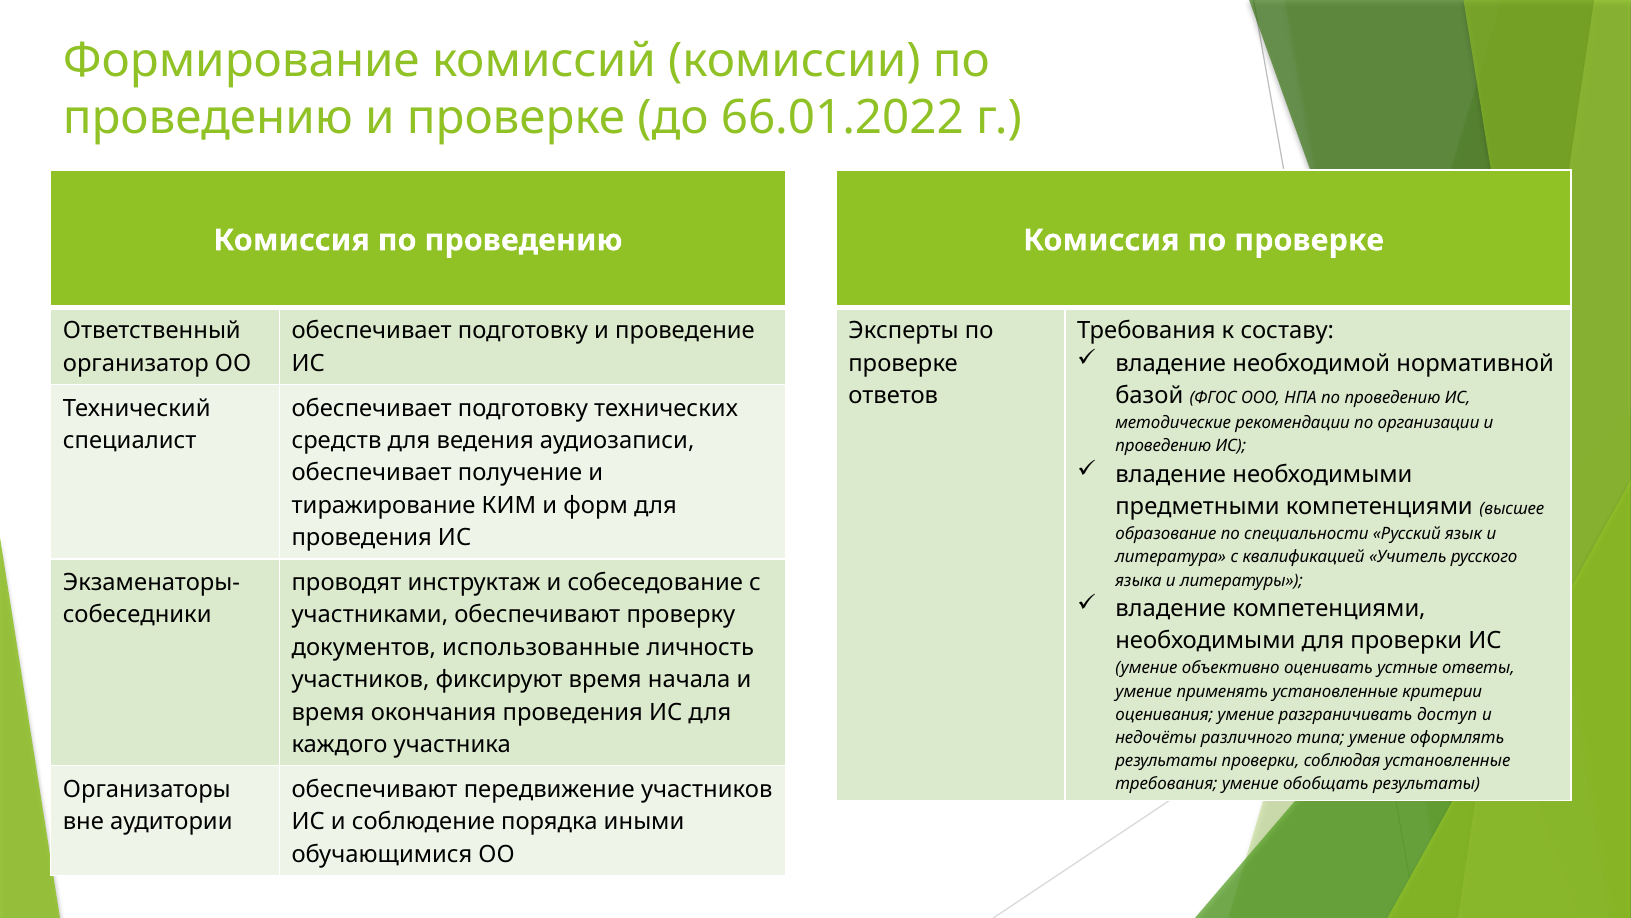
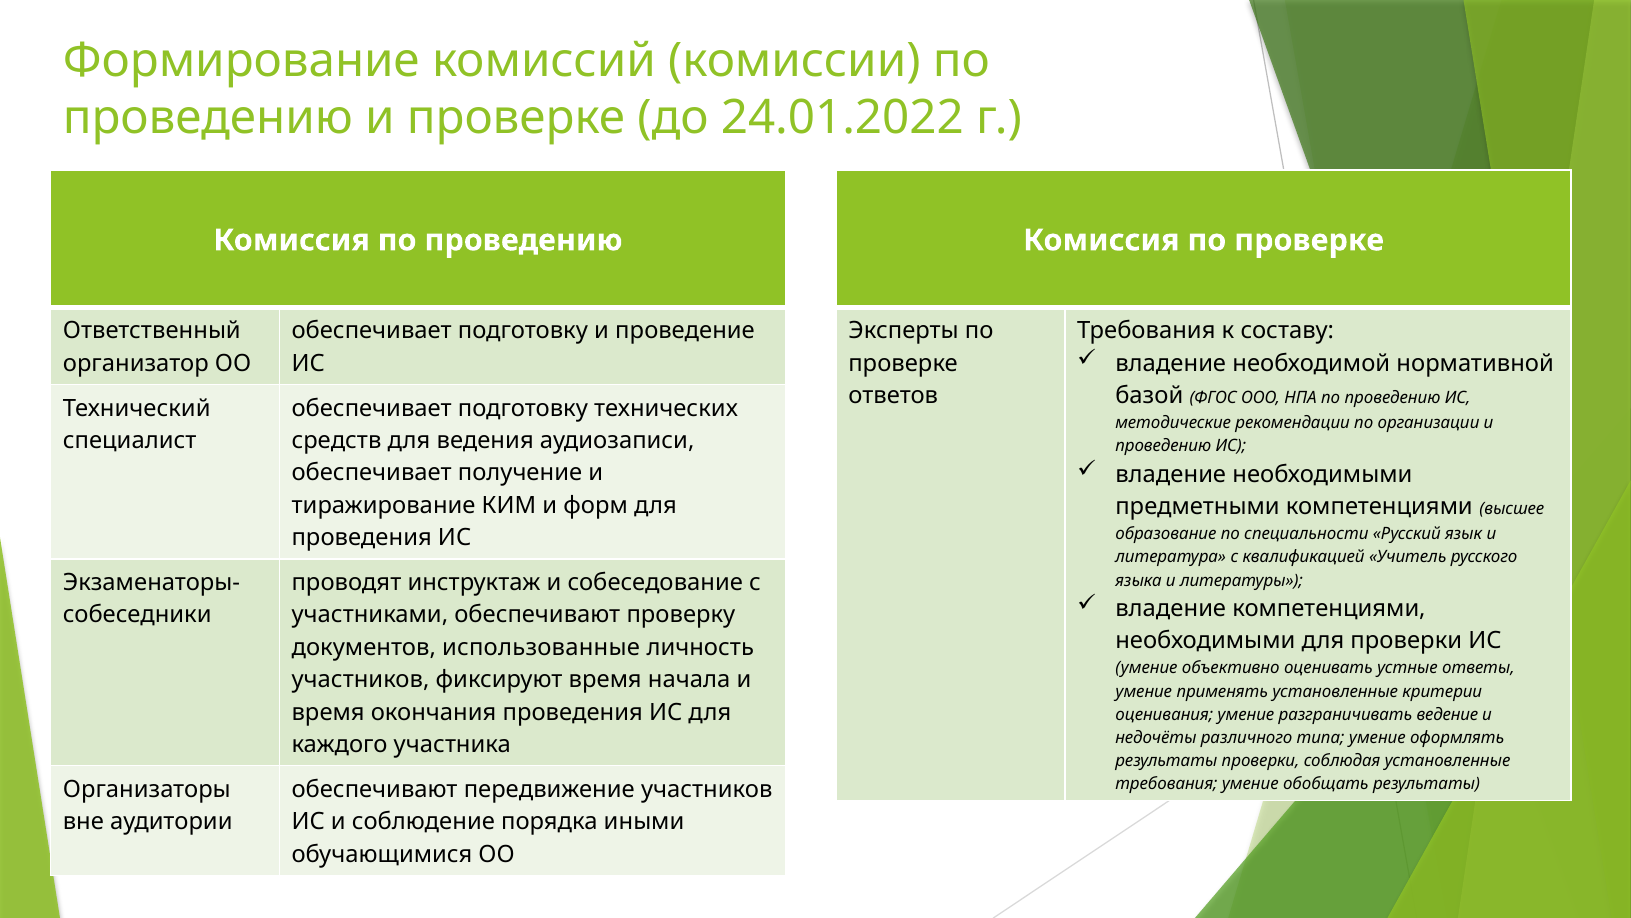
66.01.2022: 66.01.2022 -> 24.01.2022
доступ: доступ -> ведение
